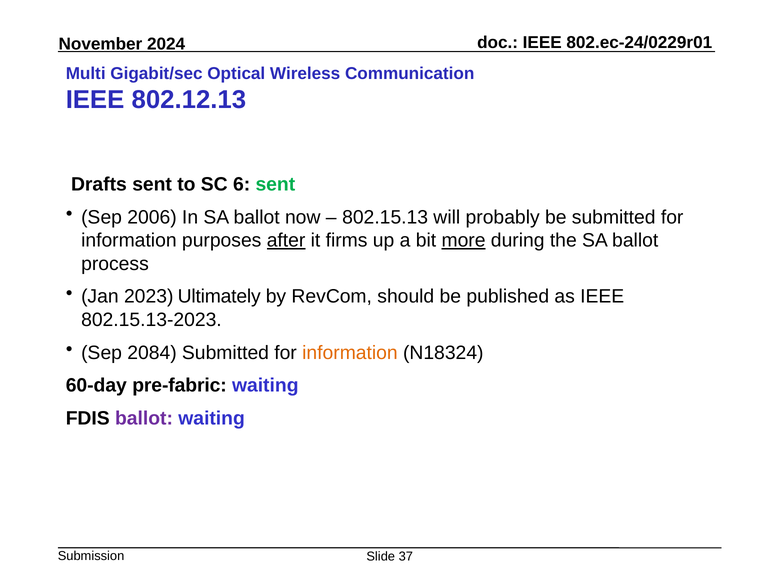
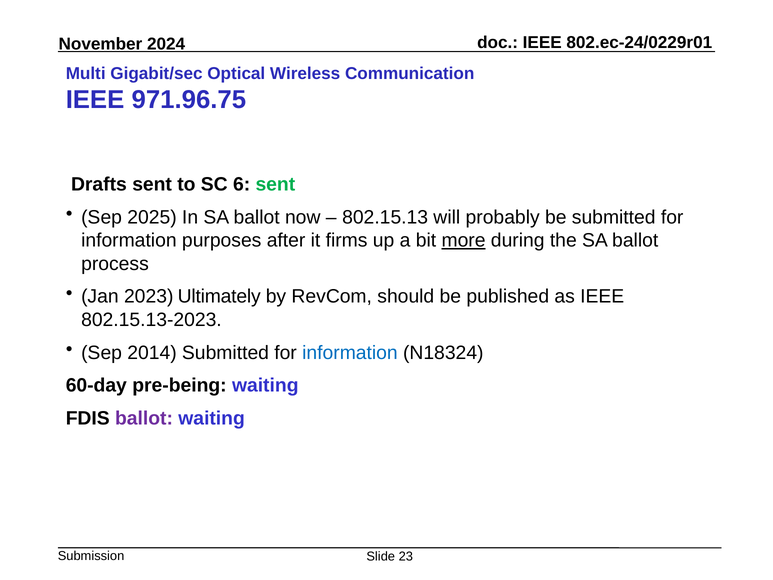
802.12.13: 802.12.13 -> 971.96.75
2006: 2006 -> 2025
after underline: present -> none
2084: 2084 -> 2014
information at (350, 352) colour: orange -> blue
pre-fabric: pre-fabric -> pre-being
37: 37 -> 23
